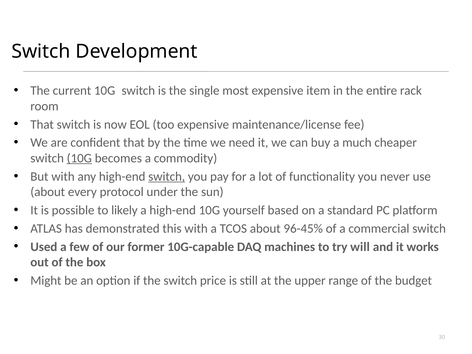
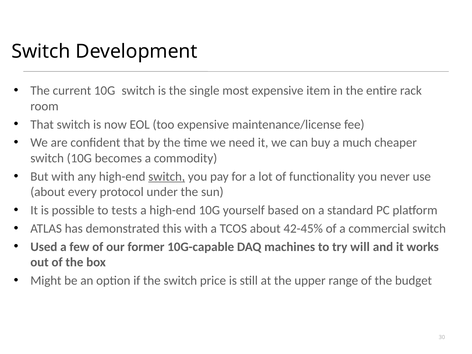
10G at (79, 158) underline: present -> none
likely: likely -> tests
96-45%: 96-45% -> 42-45%
